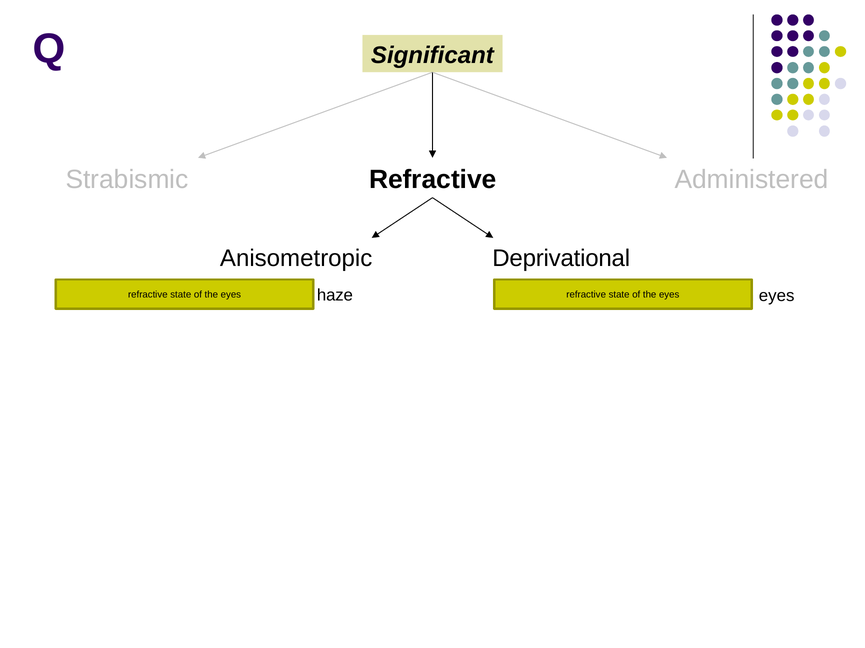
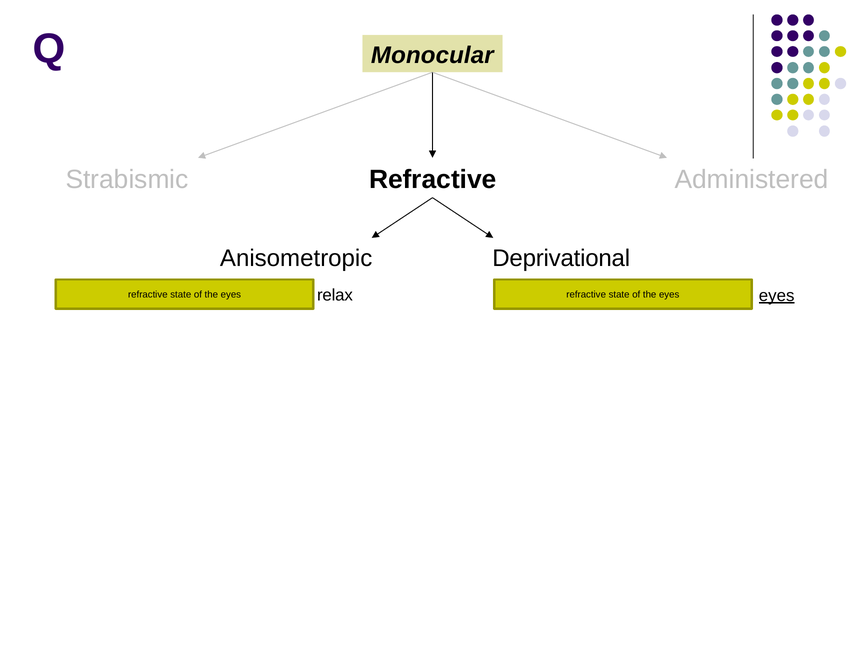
Significant: Significant -> Monocular
haze: haze -> relax
eyes at (777, 296) underline: none -> present
